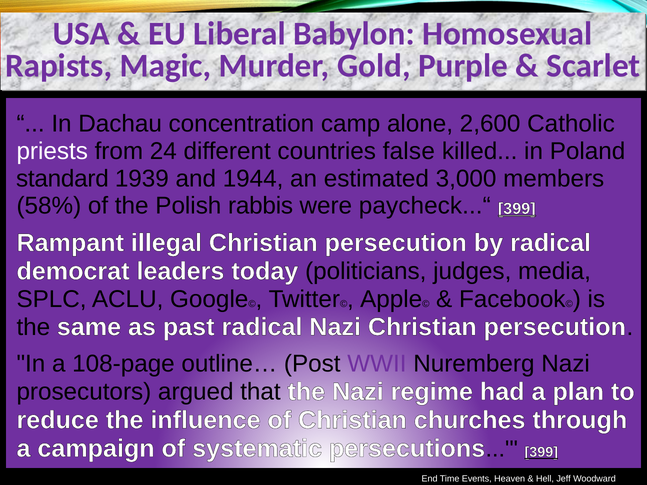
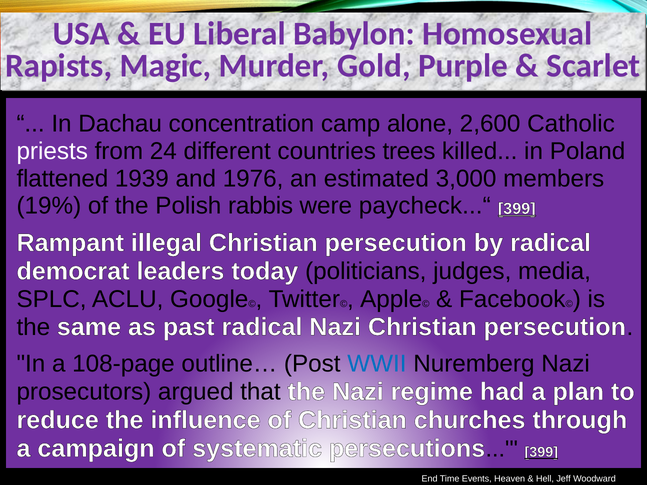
false: false -> trees
standard: standard -> flattened
1944: 1944 -> 1976
58%: 58% -> 19%
WWII colour: purple -> blue
